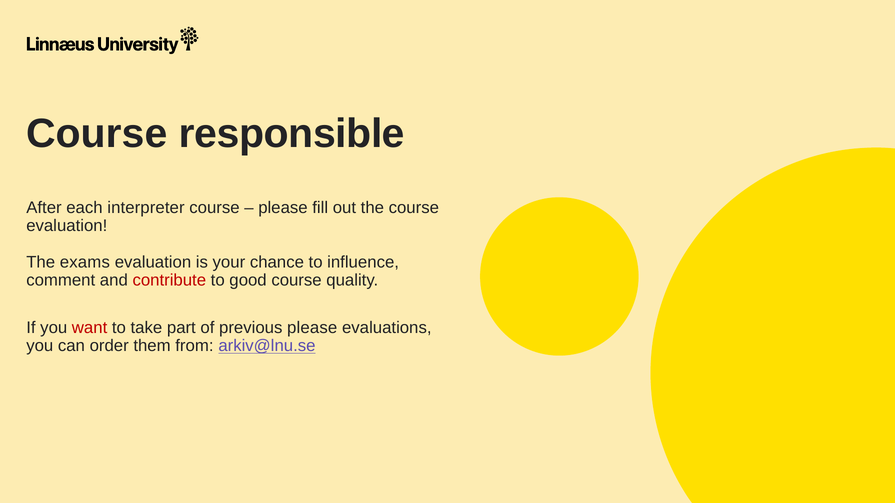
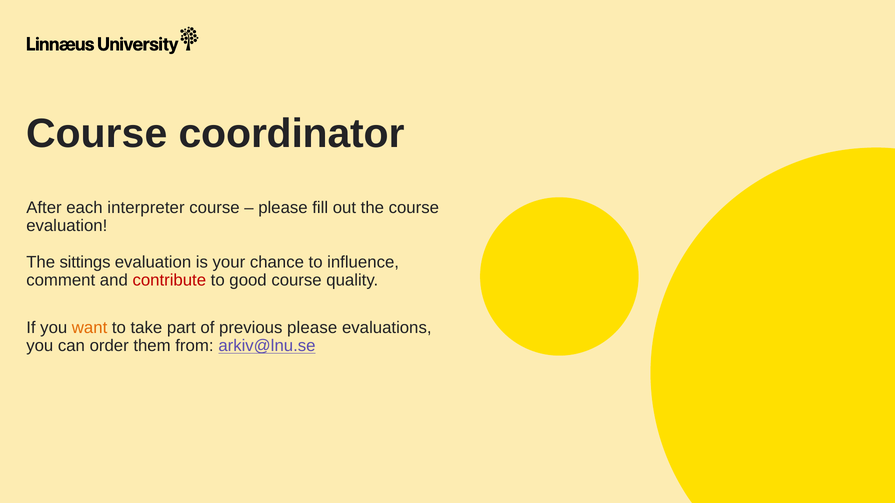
responsible: responsible -> coordinator
exams: exams -> sittings
want colour: red -> orange
